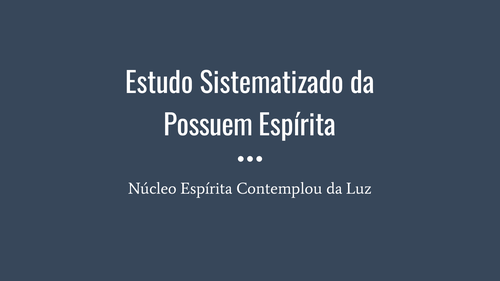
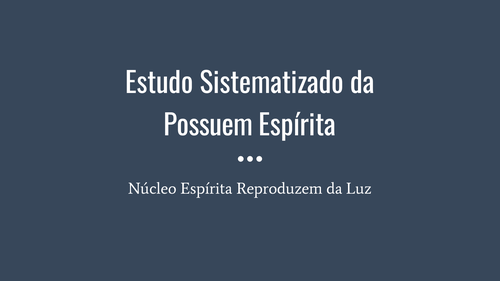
Contemplou: Contemplou -> Reproduzem
